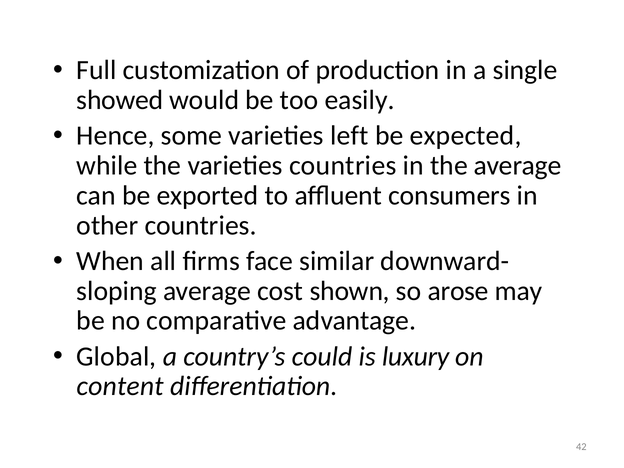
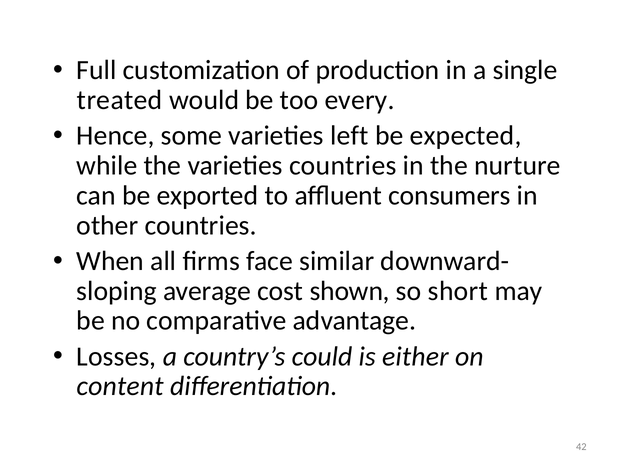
showed: showed -> treated
easily: easily -> every
the average: average -> nurture
arose: arose -> short
Global: Global -> Losses
luxury: luxury -> either
